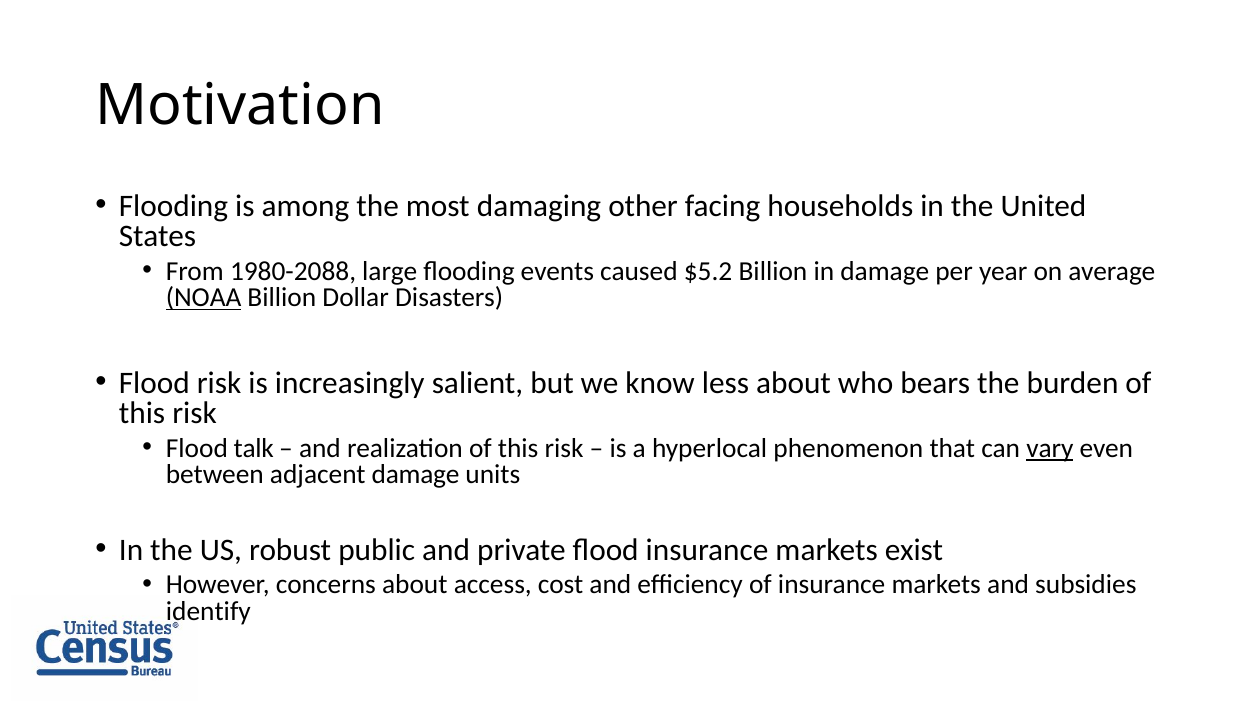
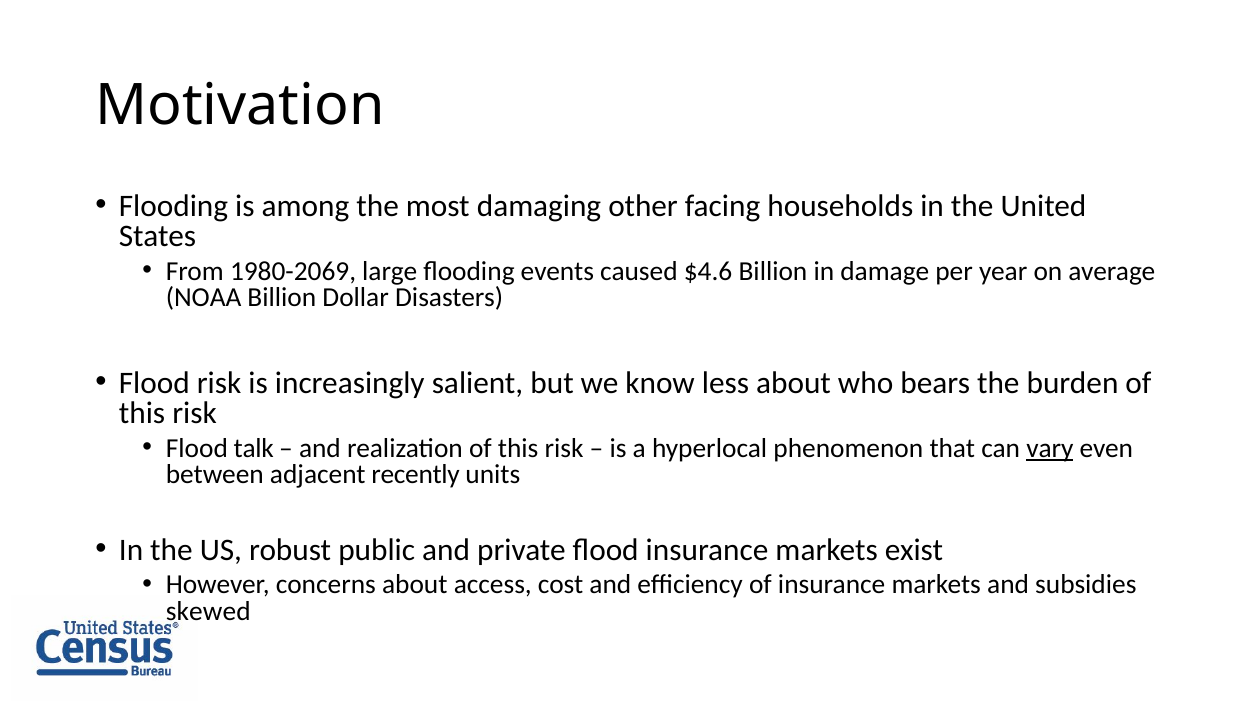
1980-2088: 1980-2088 -> 1980-2069
$5.2: $5.2 -> $4.6
NOAA underline: present -> none
adjacent damage: damage -> recently
identify: identify -> skewed
